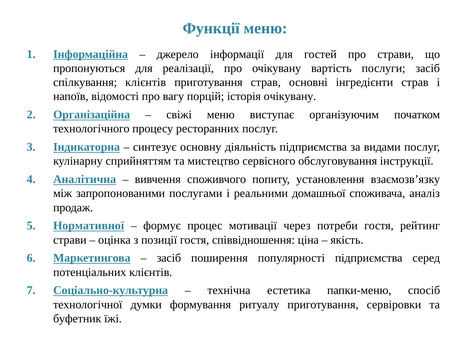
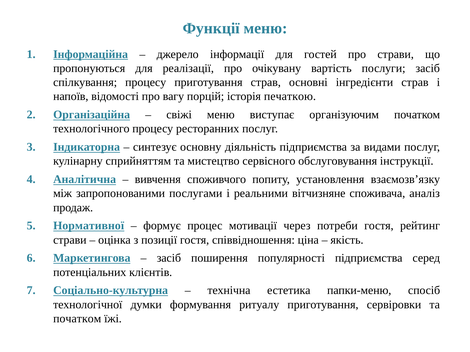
спілкування клієнтів: клієнтів -> процесу
історія очікувану: очікувану -> печаткою
домашньої: домашньої -> вітчизняне
буфетник at (77, 319): буфетник -> початком
